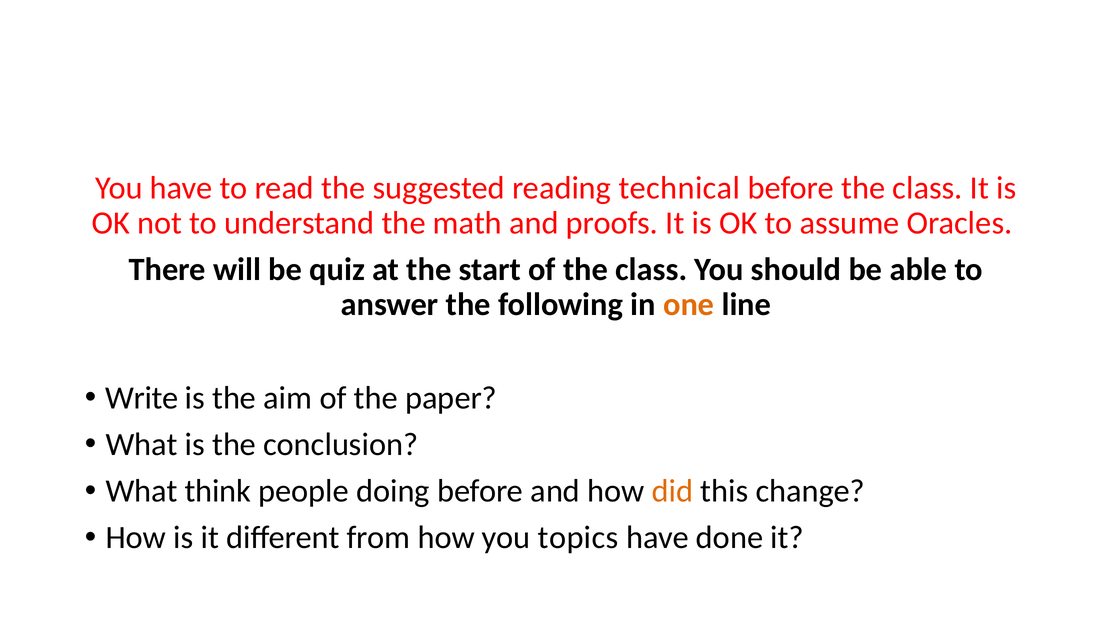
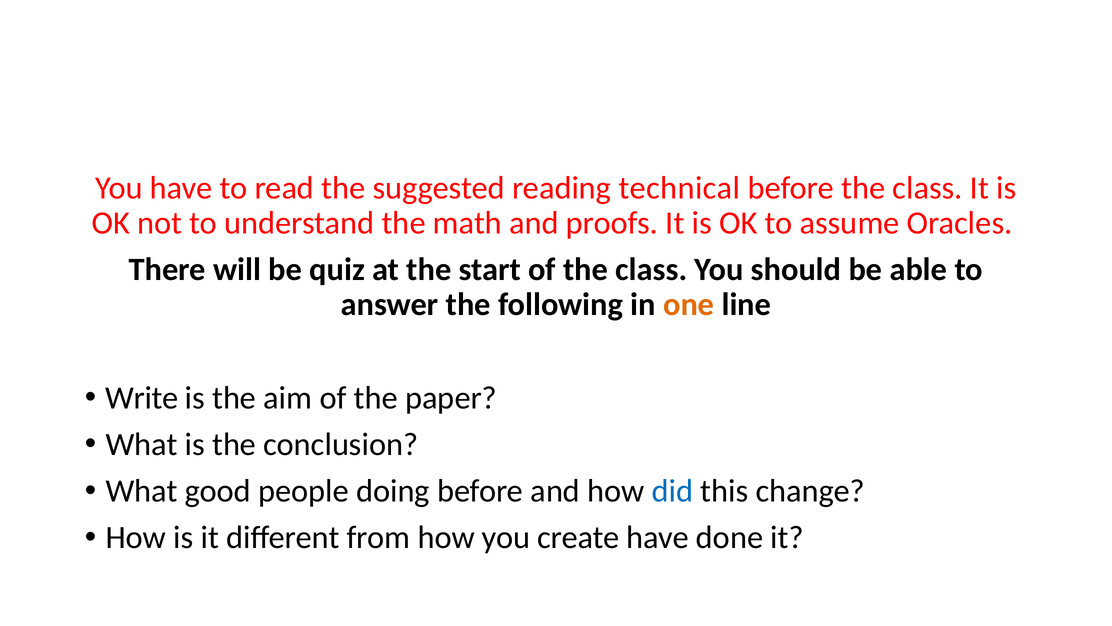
think: think -> good
did colour: orange -> blue
topics: topics -> create
